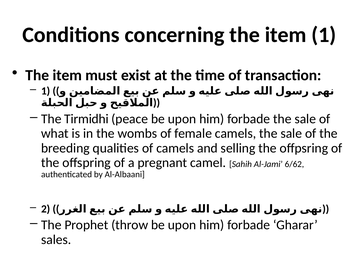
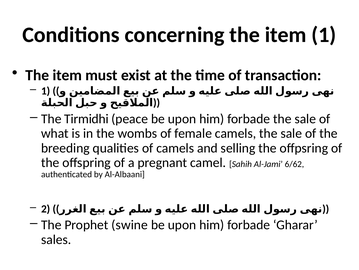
throw: throw -> swine
